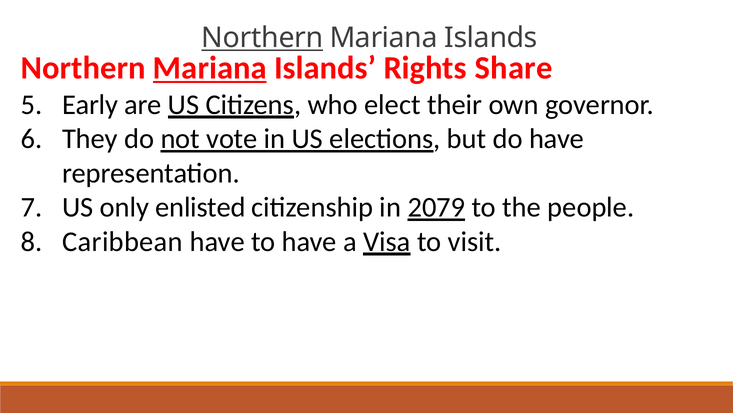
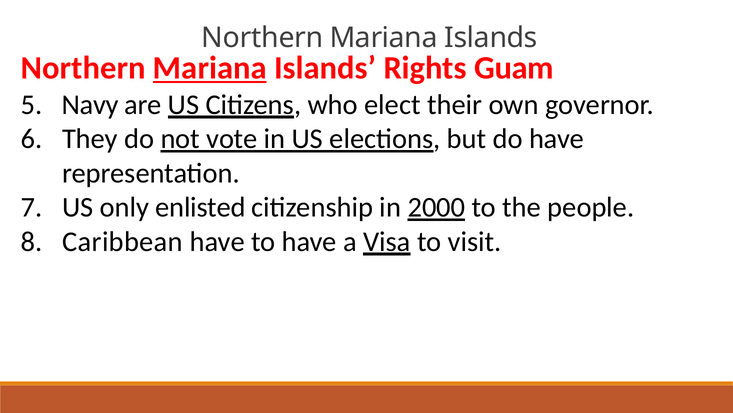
Northern at (262, 38) underline: present -> none
Share: Share -> Guam
Early: Early -> Navy
2079: 2079 -> 2000
